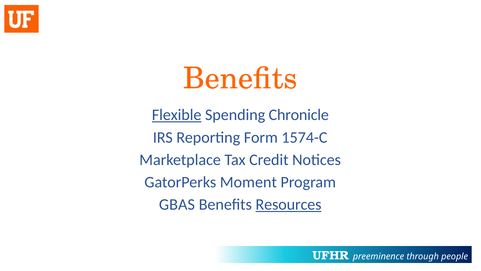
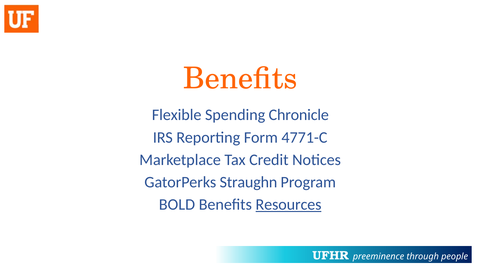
Flexible underline: present -> none
1574-C: 1574-C -> 4771-C
Moment: Moment -> Straughn
GBAS: GBAS -> BOLD
